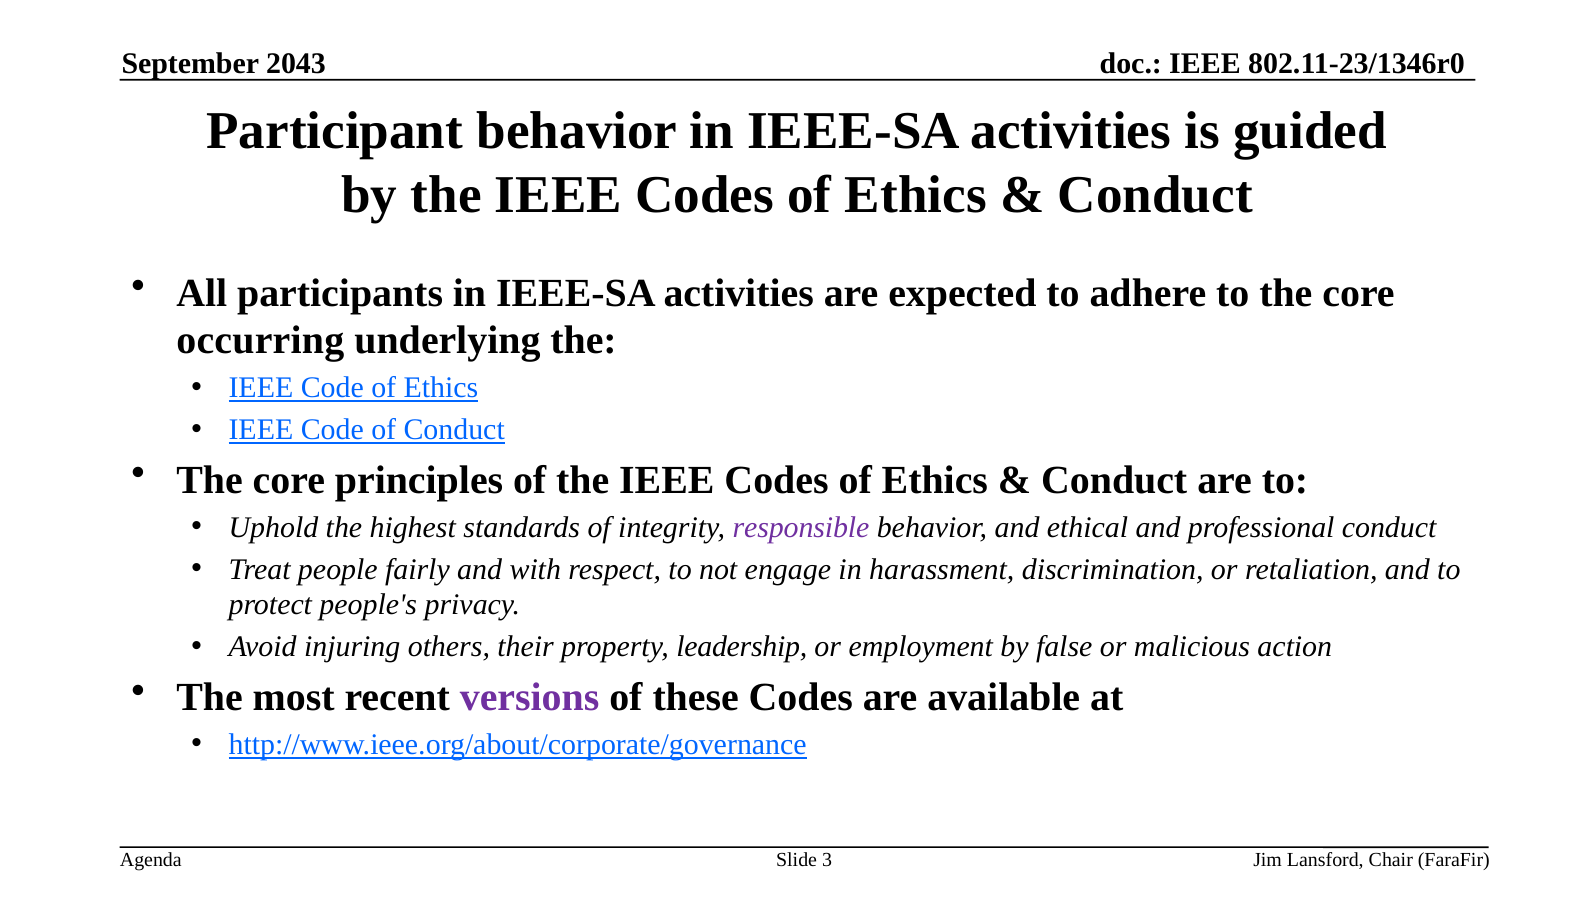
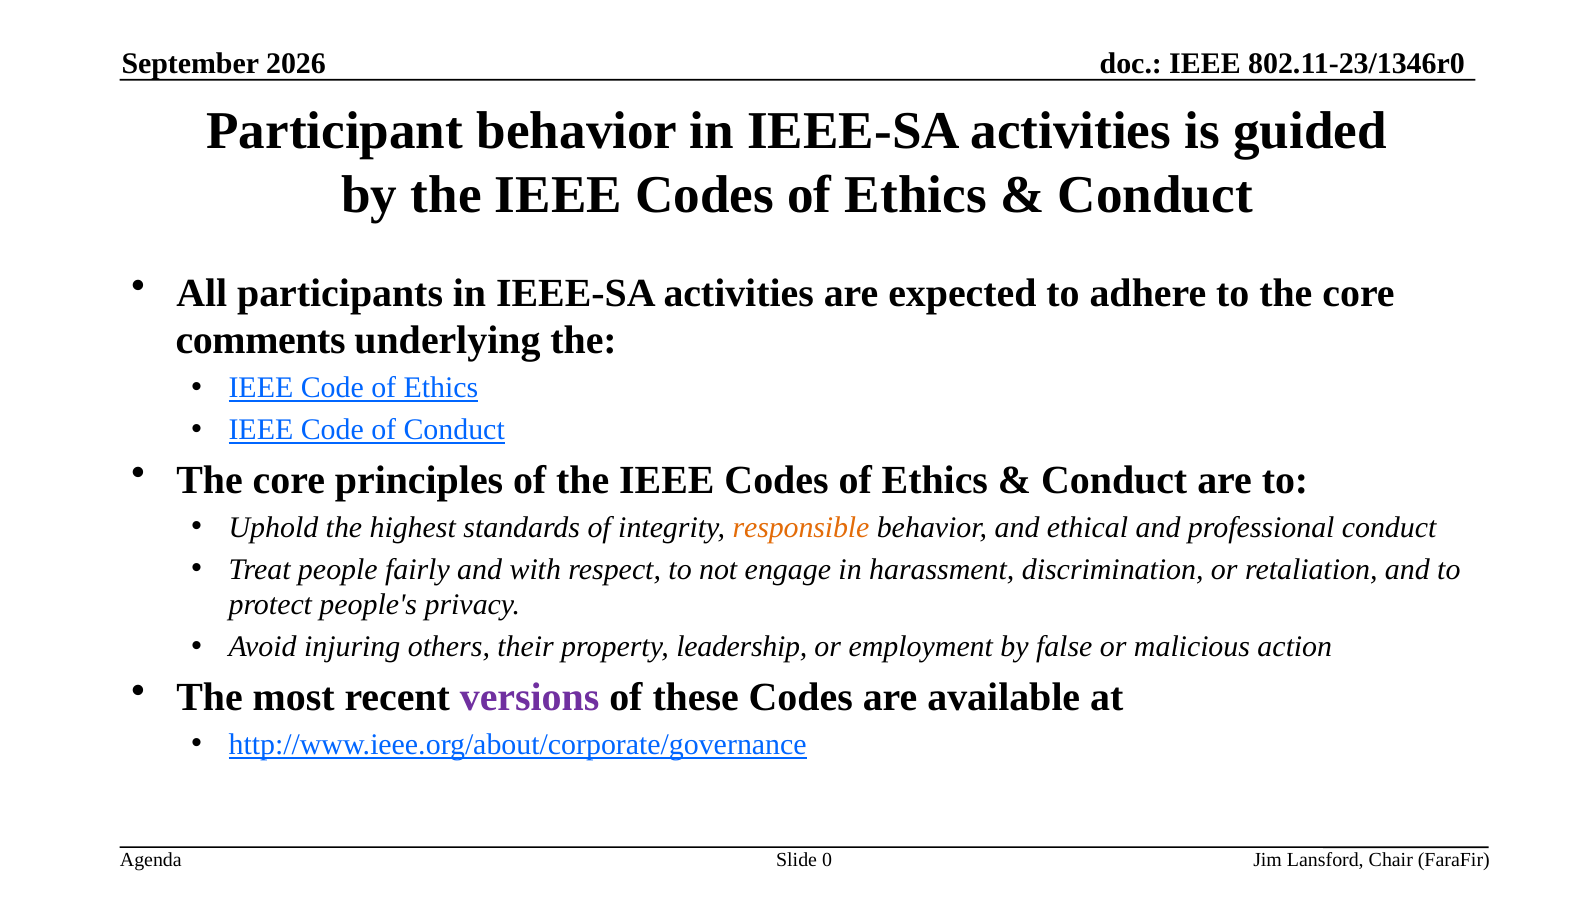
2043: 2043 -> 2026
occurring: occurring -> comments
responsible colour: purple -> orange
3: 3 -> 0
